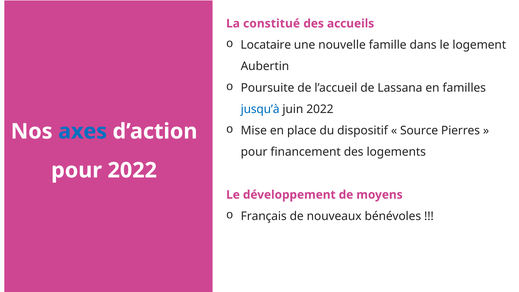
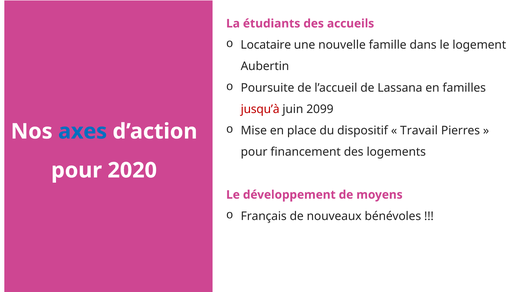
constitué: constitué -> étudiants
jusqu’à colour: blue -> red
juin 2022: 2022 -> 2099
Source: Source -> Travail
pour 2022: 2022 -> 2020
